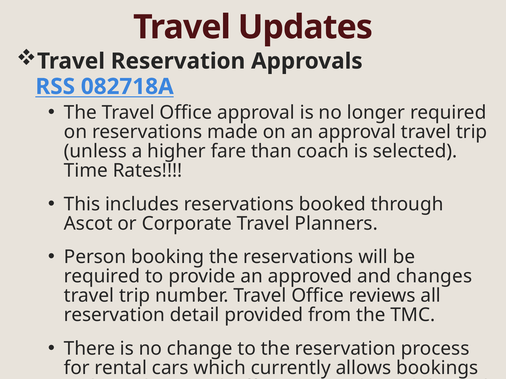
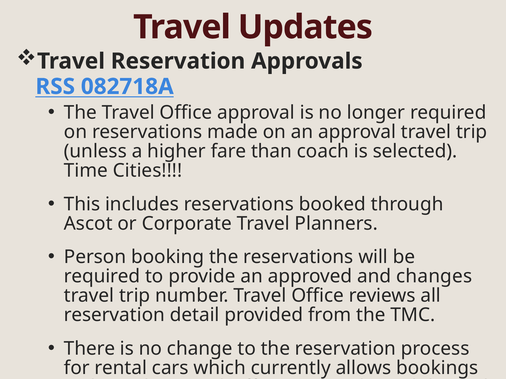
Rates: Rates -> Cities
